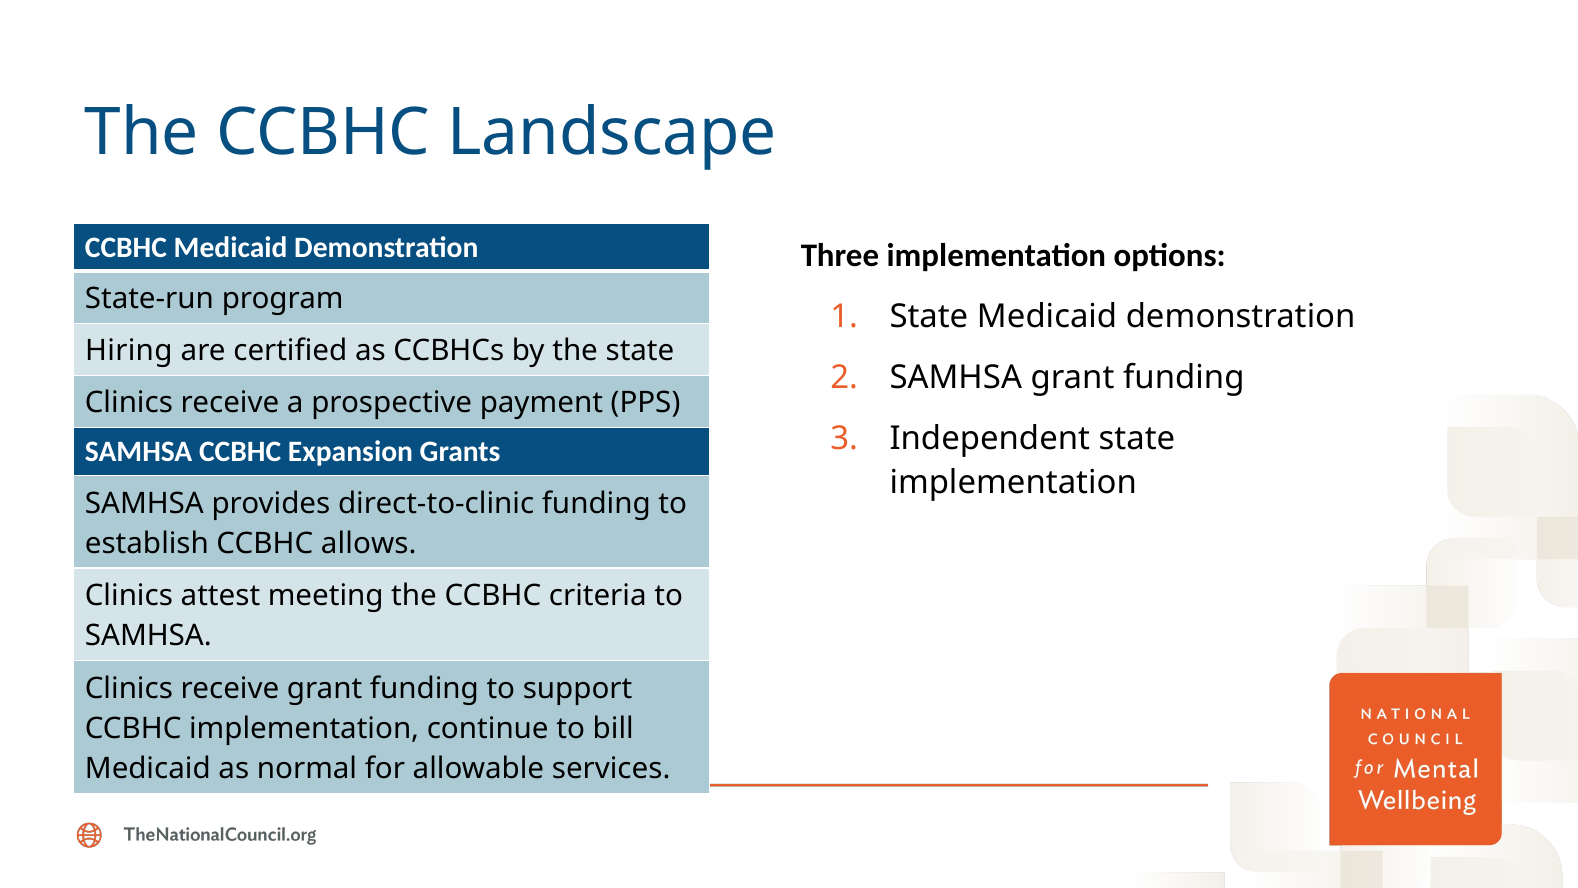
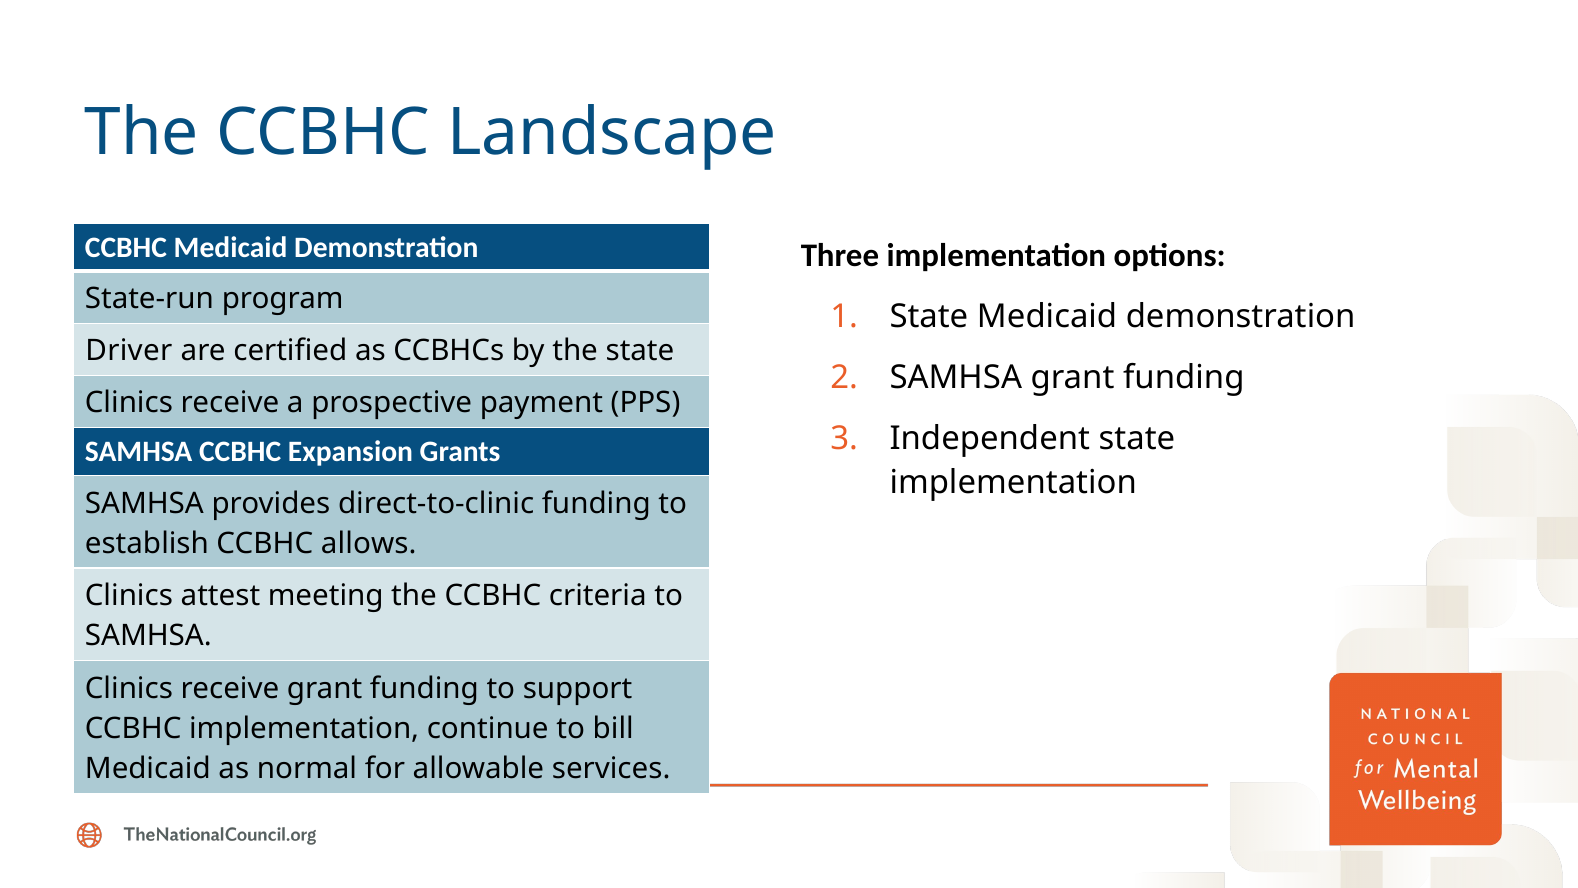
Hiring: Hiring -> Driver
